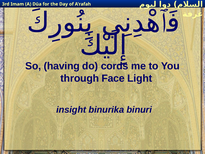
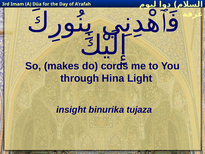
having: having -> makes
Face: Face -> Hina
binuri: binuri -> tujaza
